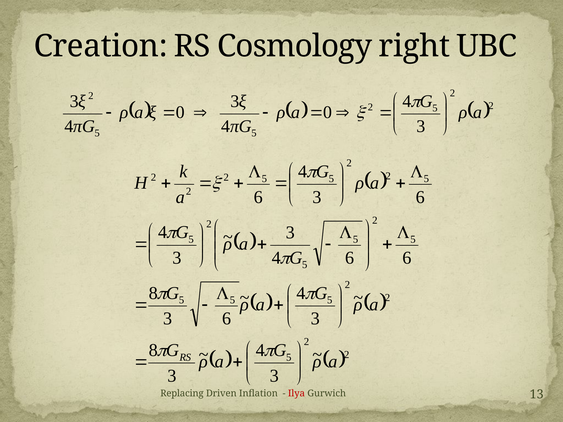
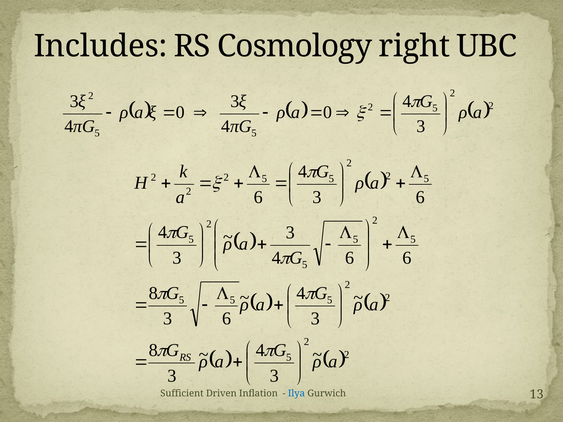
Creation: Creation -> Includes
Replacing: Replacing -> Sufficient
Ilya colour: red -> blue
